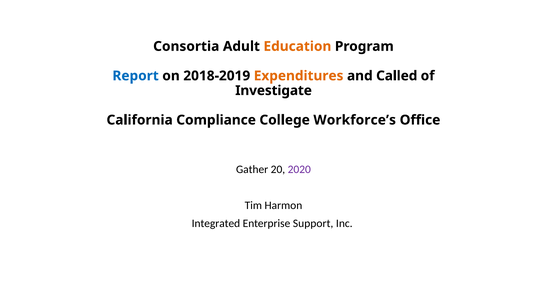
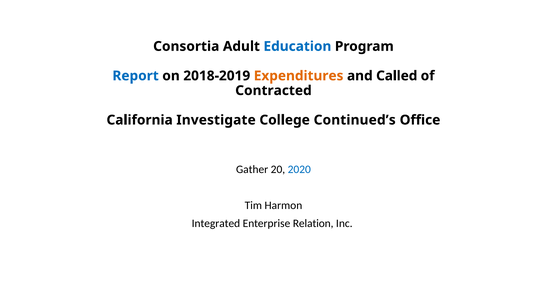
Education colour: orange -> blue
Investigate: Investigate -> Contracted
Compliance: Compliance -> Investigate
Workforce’s: Workforce’s -> Continued’s
2020 colour: purple -> blue
Support: Support -> Relation
